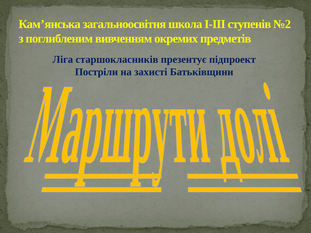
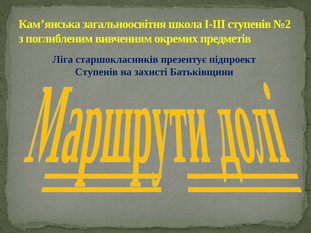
Постріли at (96, 72): Постріли -> Ступенів
